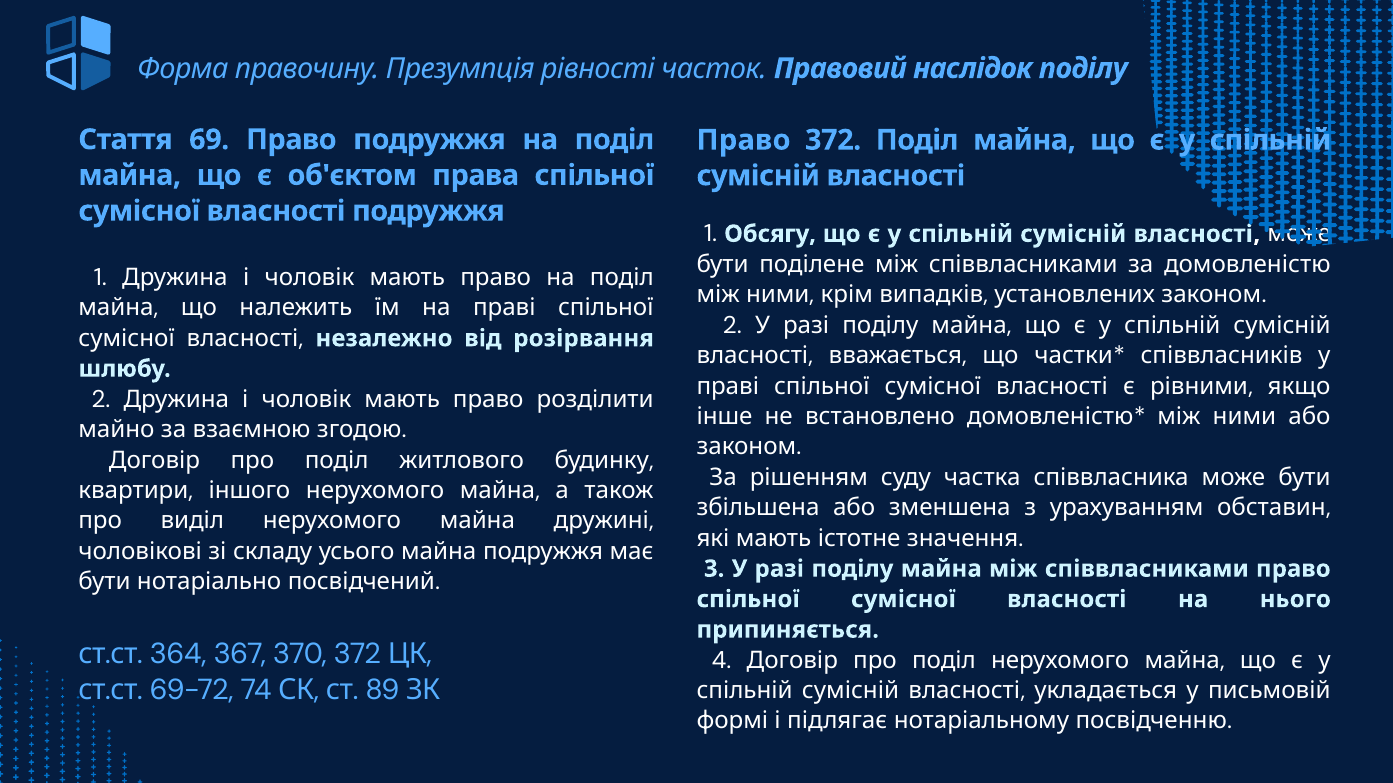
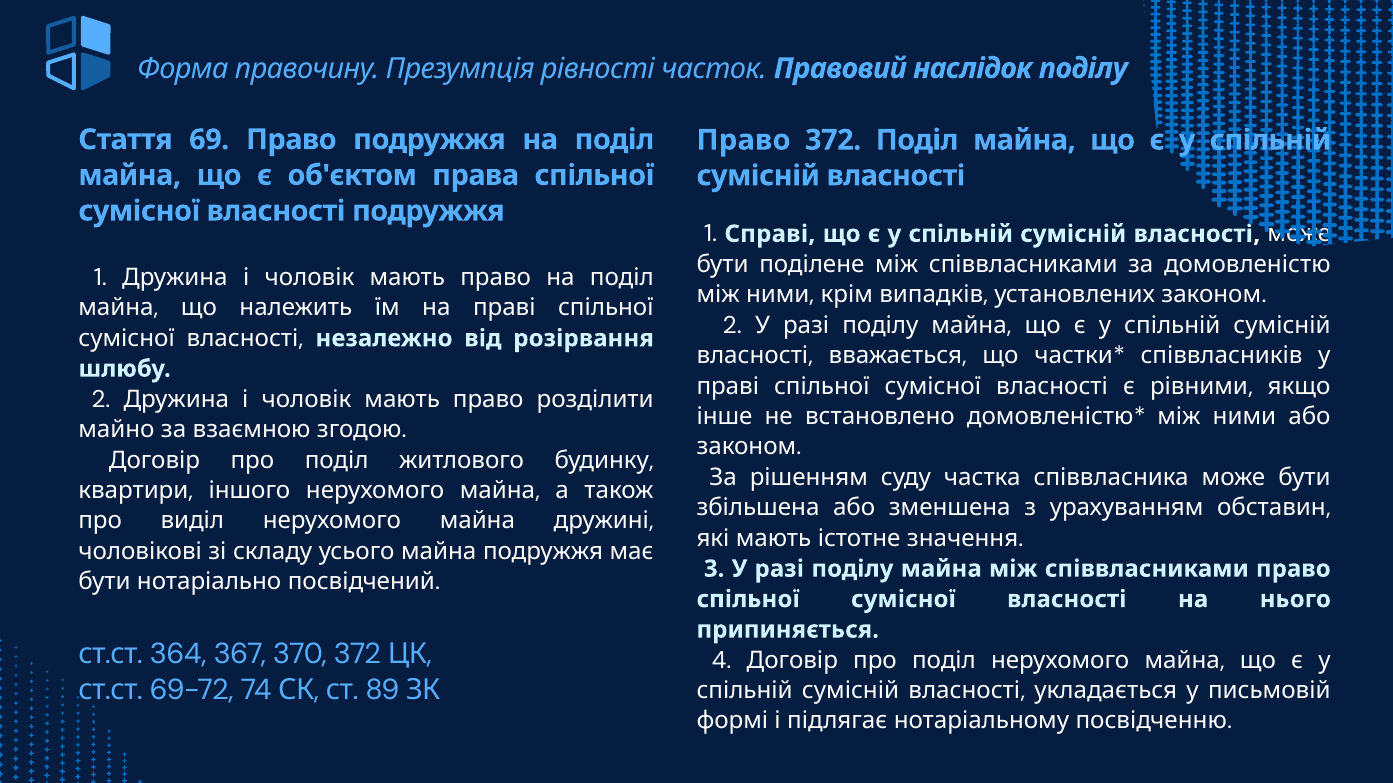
Обсягу: Обсягу -> Справі
